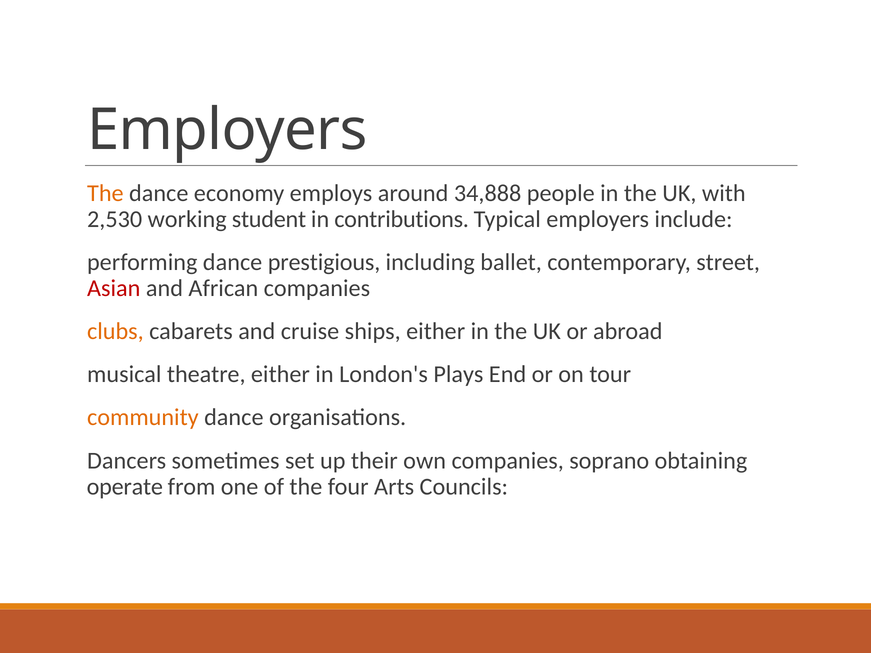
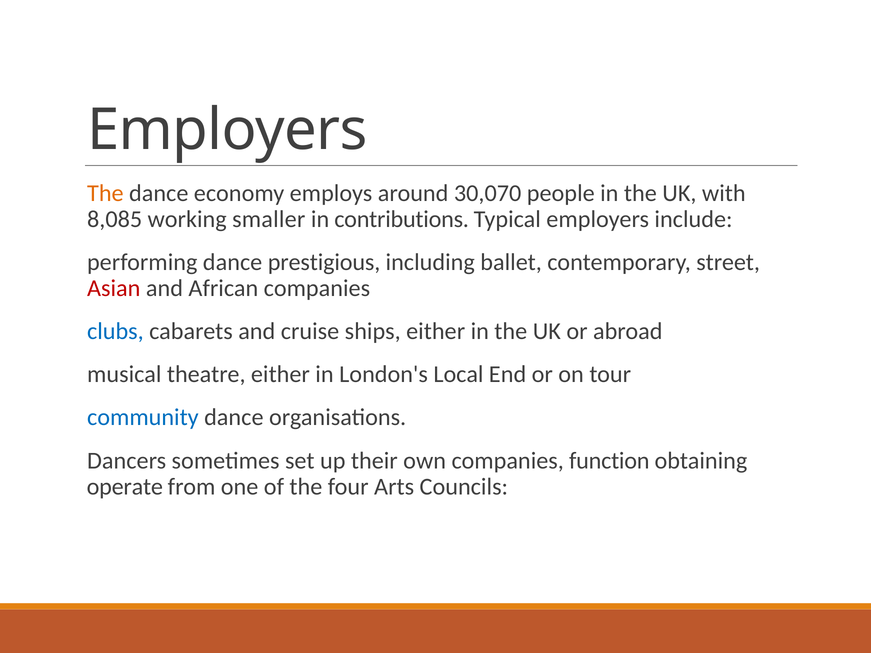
34,888: 34,888 -> 30,070
2,530: 2,530 -> 8,085
student: student -> smaller
clubs colour: orange -> blue
Plays: Plays -> Local
community colour: orange -> blue
soprano: soprano -> function
